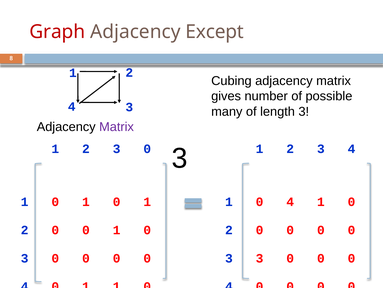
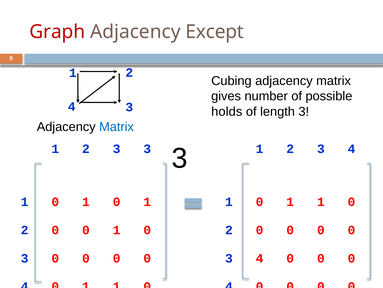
many: many -> holds
Matrix at (117, 127) colour: purple -> blue
2 3 0: 0 -> 3
4 at (290, 201): 4 -> 1
3 at (260, 258): 3 -> 4
